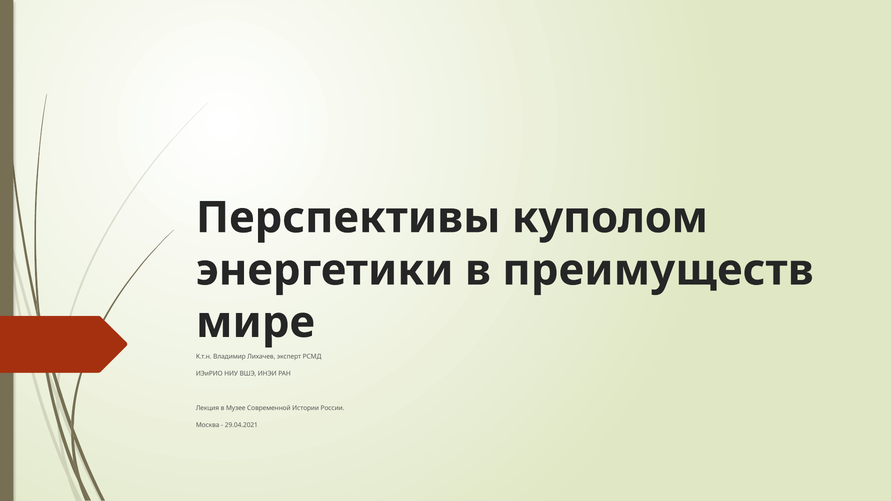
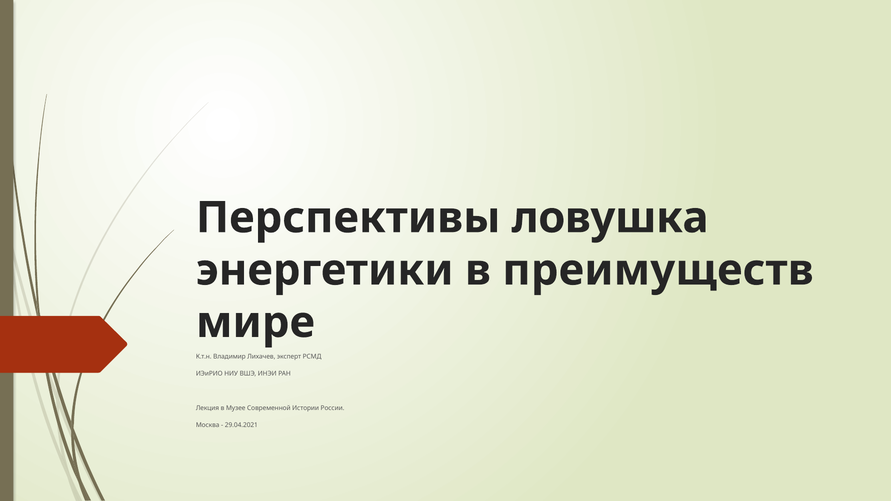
куполом: куполом -> ловушка
